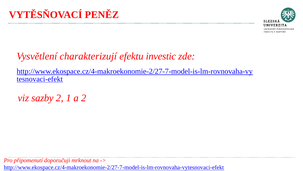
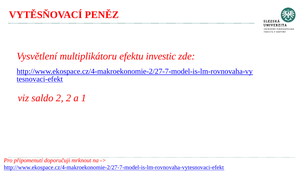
charakterizují: charakterizují -> multiplikátoru
sazby: sazby -> saldo
2 1: 1 -> 2
a 2: 2 -> 1
